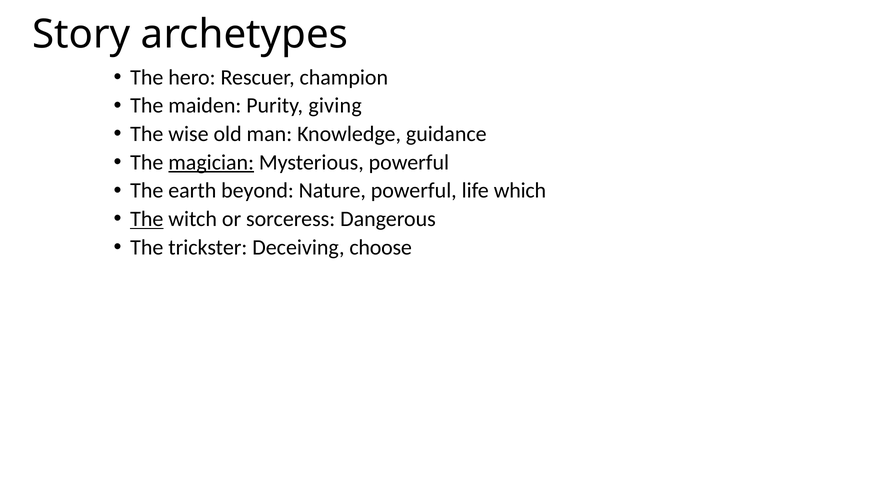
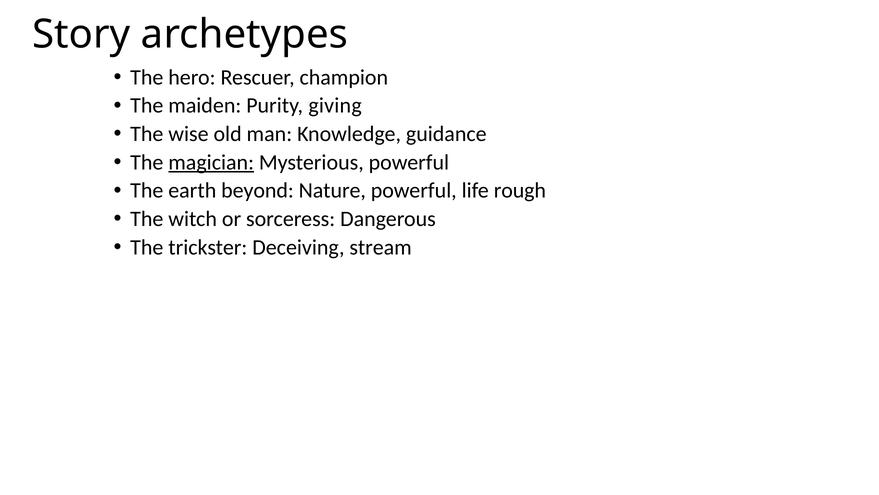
which: which -> rough
The at (147, 219) underline: present -> none
choose: choose -> stream
